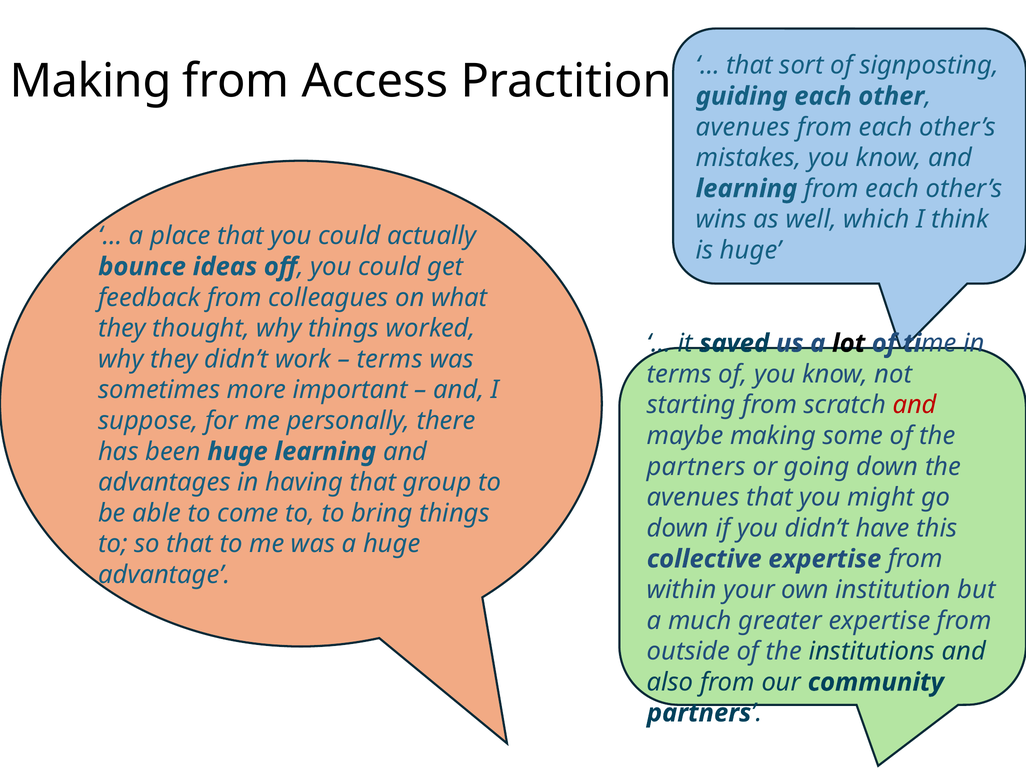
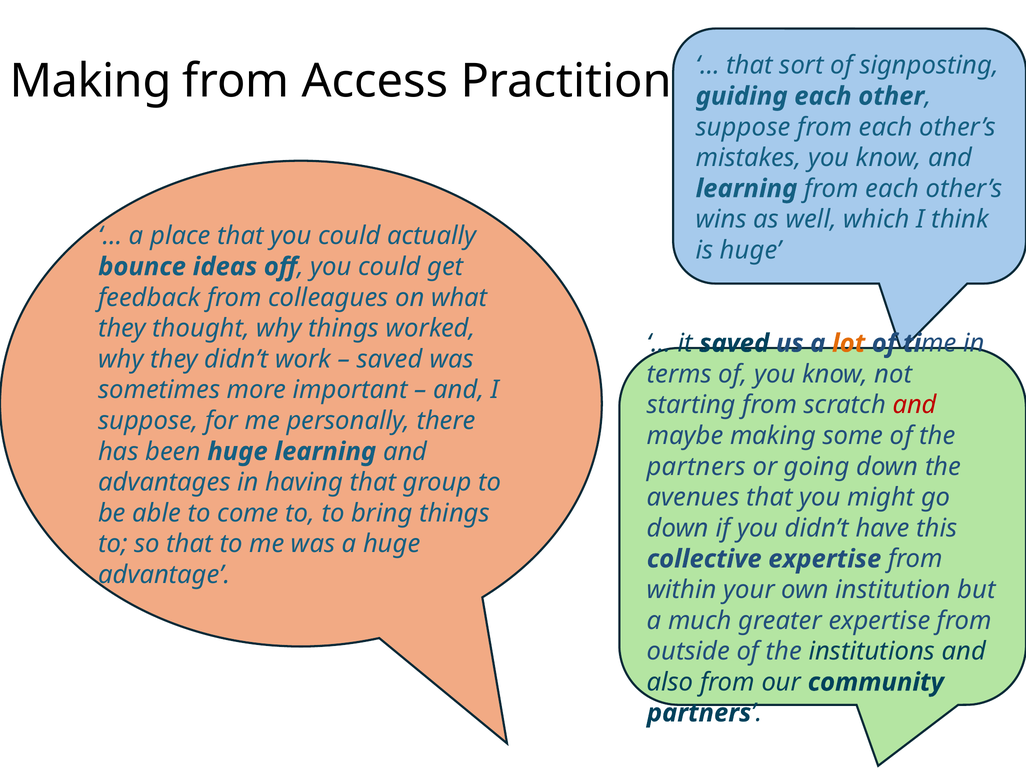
avenues at (743, 127): avenues -> suppose
lot colour: black -> orange
terms at (390, 359): terms -> saved
